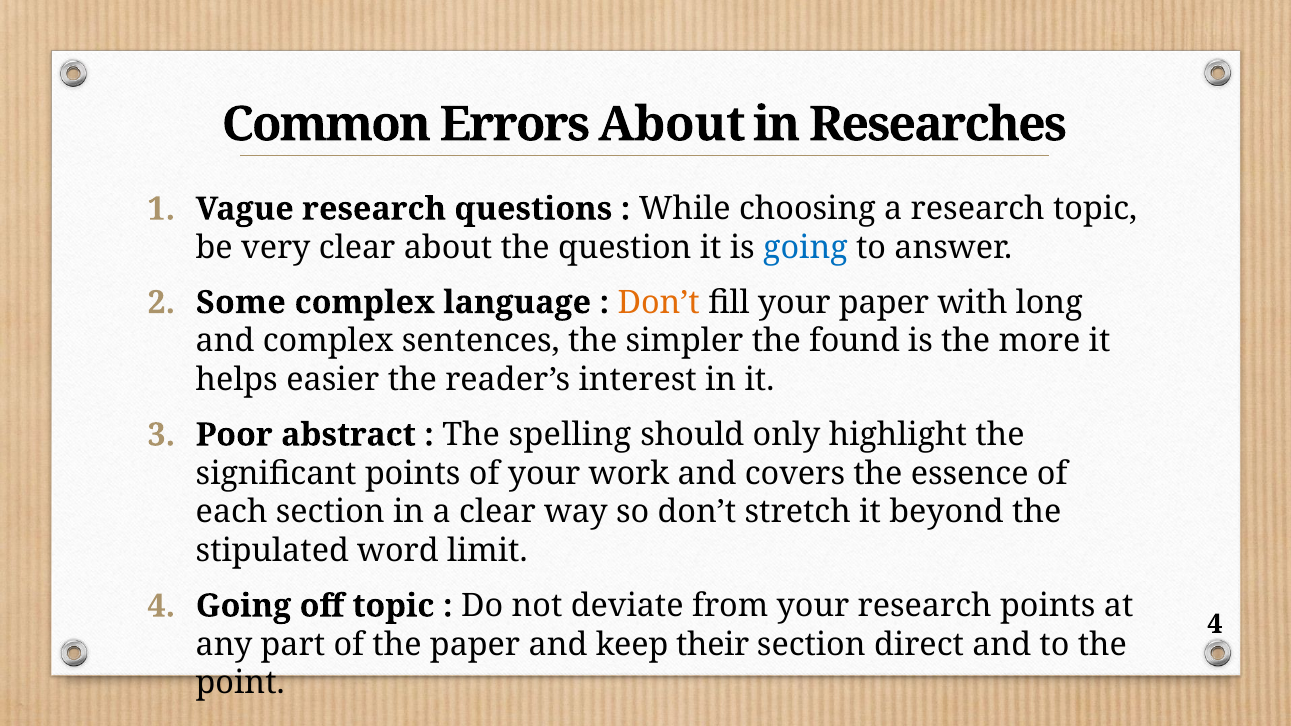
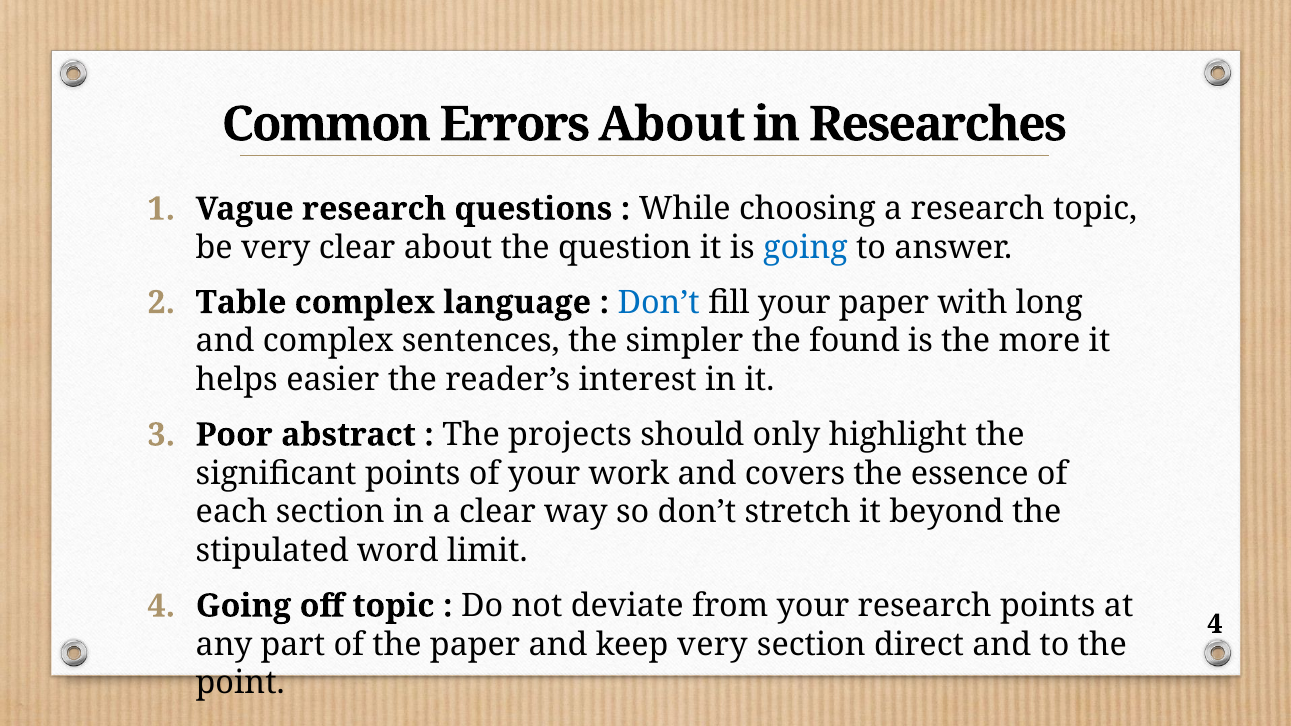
Some: Some -> Table
Don’t at (659, 303) colour: orange -> blue
spelling: spelling -> projects
keep their: their -> very
